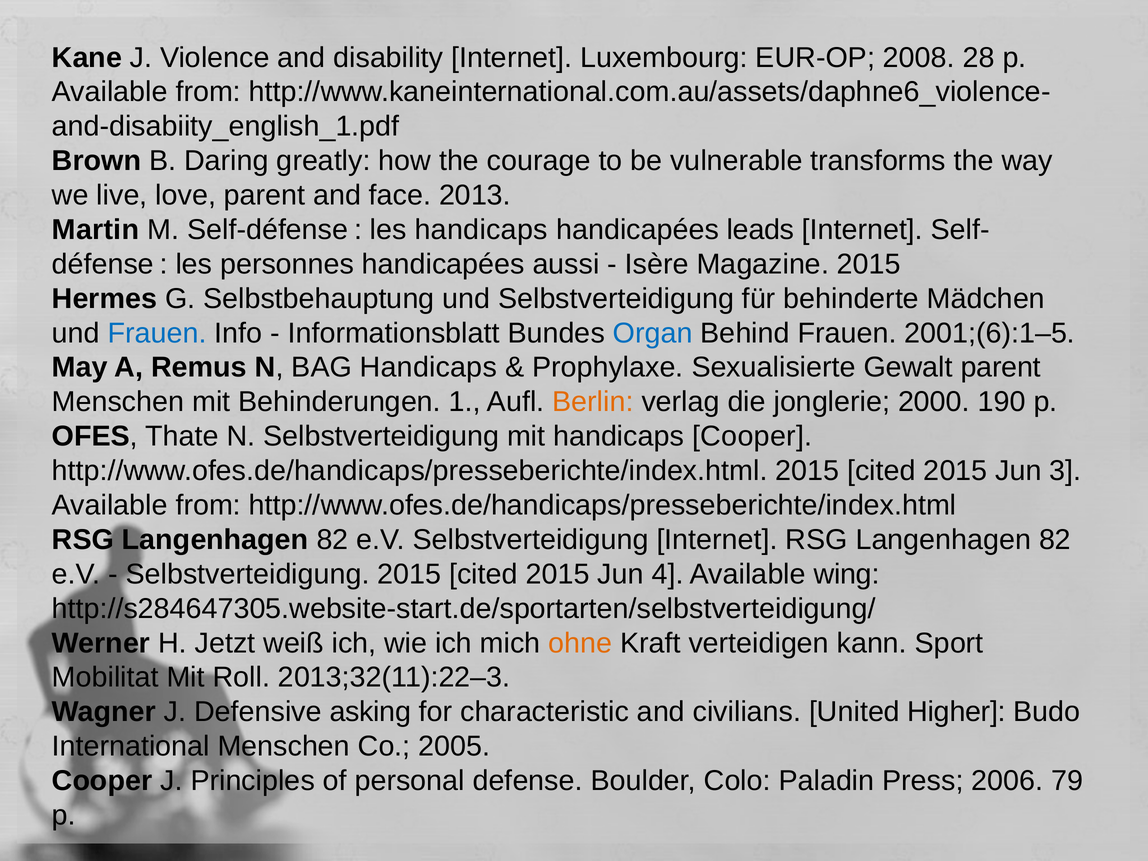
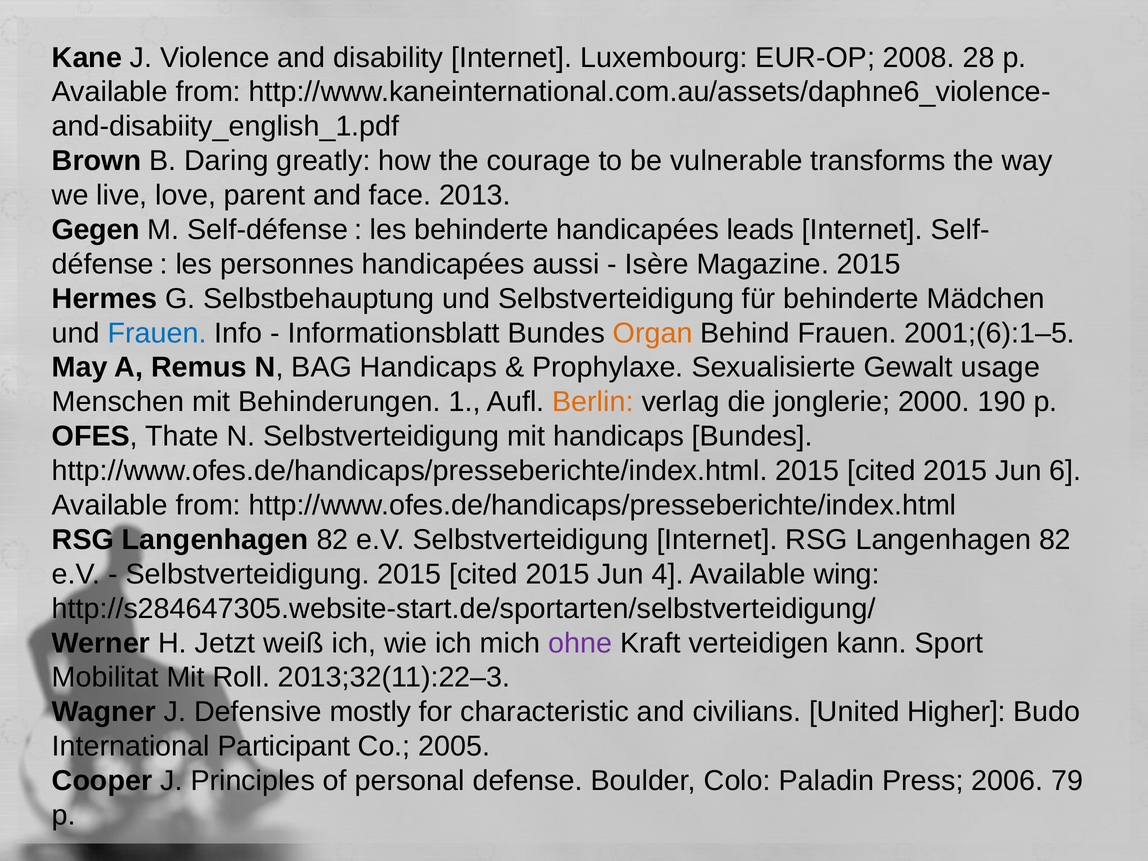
Martin: Martin -> Gegen
les handicaps: handicaps -> behinderte
Organ colour: blue -> orange
Gewalt parent: parent -> usage
handicaps Cooper: Cooper -> Bundes
3: 3 -> 6
ohne colour: orange -> purple
asking: asking -> mostly
International Menschen: Menschen -> Participant
